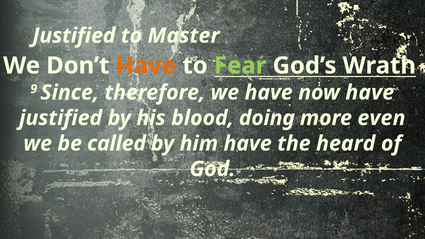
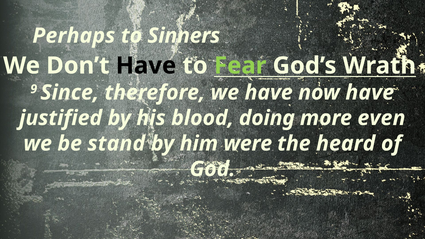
Justified at (74, 36): Justified -> Perhaps
Master: Master -> Sinners
Have at (146, 66) colour: orange -> black
called: called -> stand
him have: have -> were
